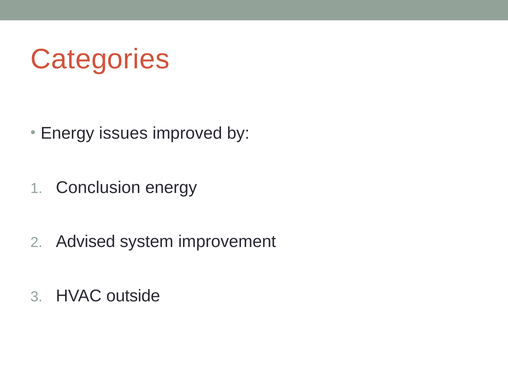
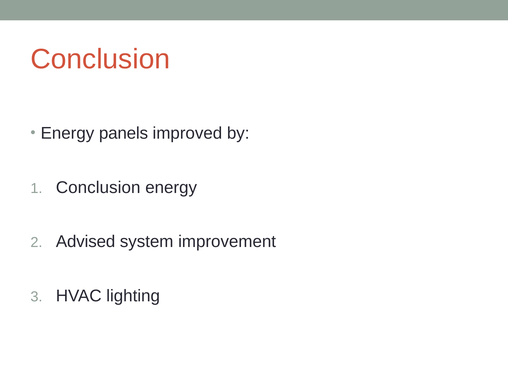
Categories at (100, 59): Categories -> Conclusion
issues: issues -> panels
outside: outside -> lighting
